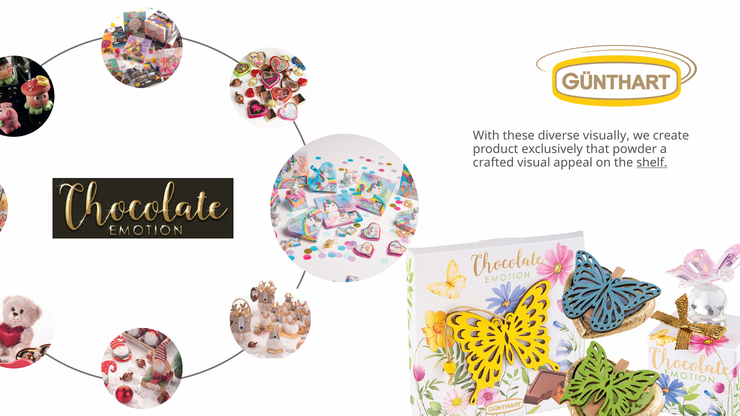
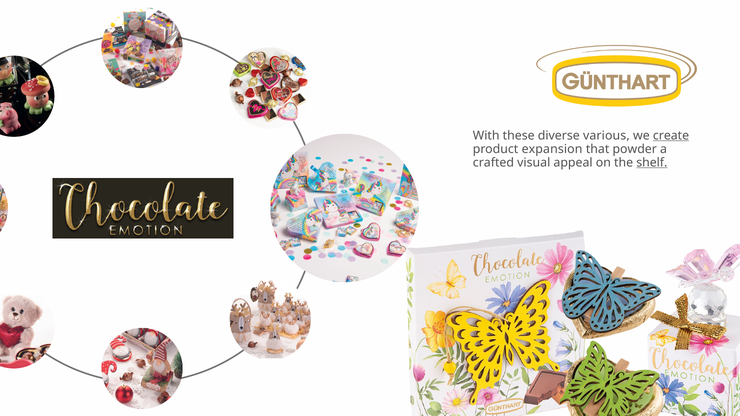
visually: visually -> various
create underline: none -> present
exclusively: exclusively -> expansion
